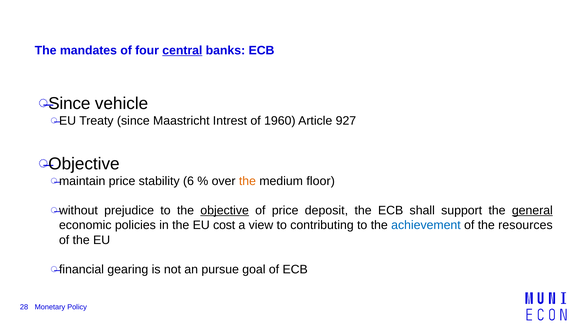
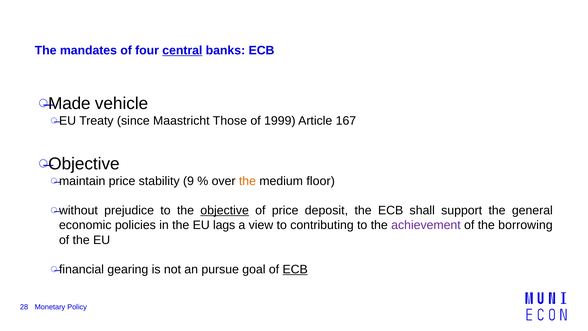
Since at (69, 103): Since -> Made
Intrest: Intrest -> Those
1960: 1960 -> 1999
927: 927 -> 167
6: 6 -> 9
general underline: present -> none
cost: cost -> lags
achievement colour: blue -> purple
resources: resources -> borrowing
ECB at (295, 269) underline: none -> present
